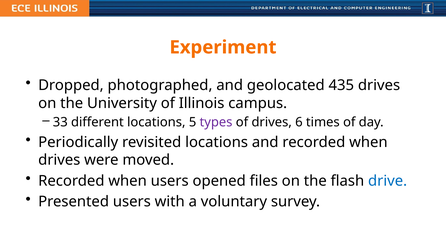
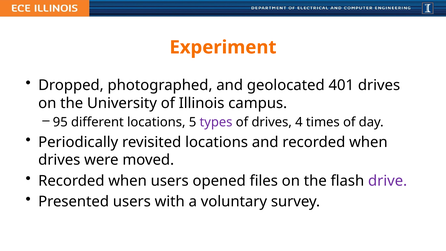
435: 435 -> 401
33: 33 -> 95
6: 6 -> 4
drive colour: blue -> purple
